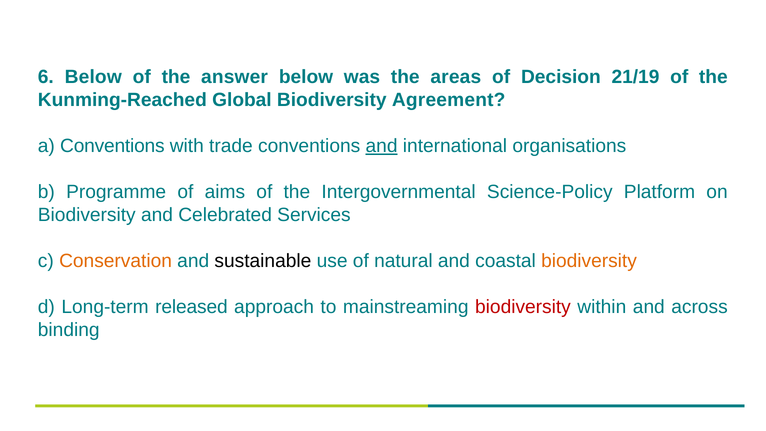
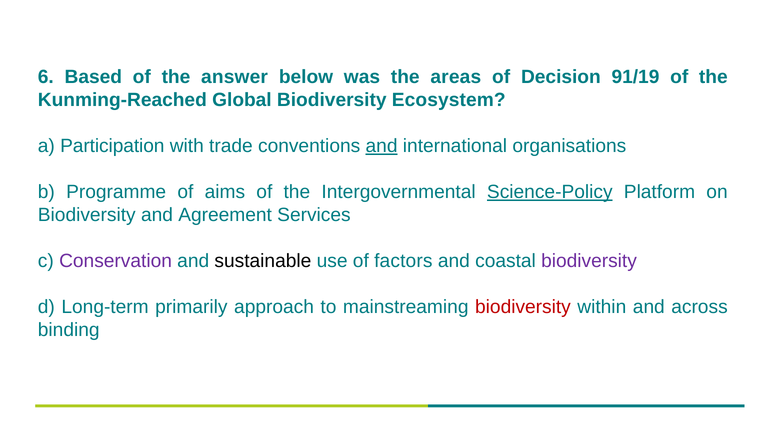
6 Below: Below -> Based
21/19: 21/19 -> 91/19
Agreement: Agreement -> Ecosystem
a Conventions: Conventions -> Participation
Science-Policy underline: none -> present
Celebrated: Celebrated -> Agreement
Conservation colour: orange -> purple
natural: natural -> factors
biodiversity at (589, 261) colour: orange -> purple
released: released -> primarily
